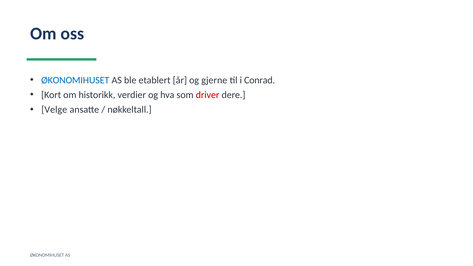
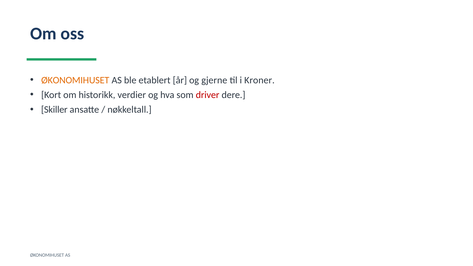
ØKONOMIHUSET at (75, 80) colour: blue -> orange
Conrad: Conrad -> Kroner
Velge: Velge -> Skiller
